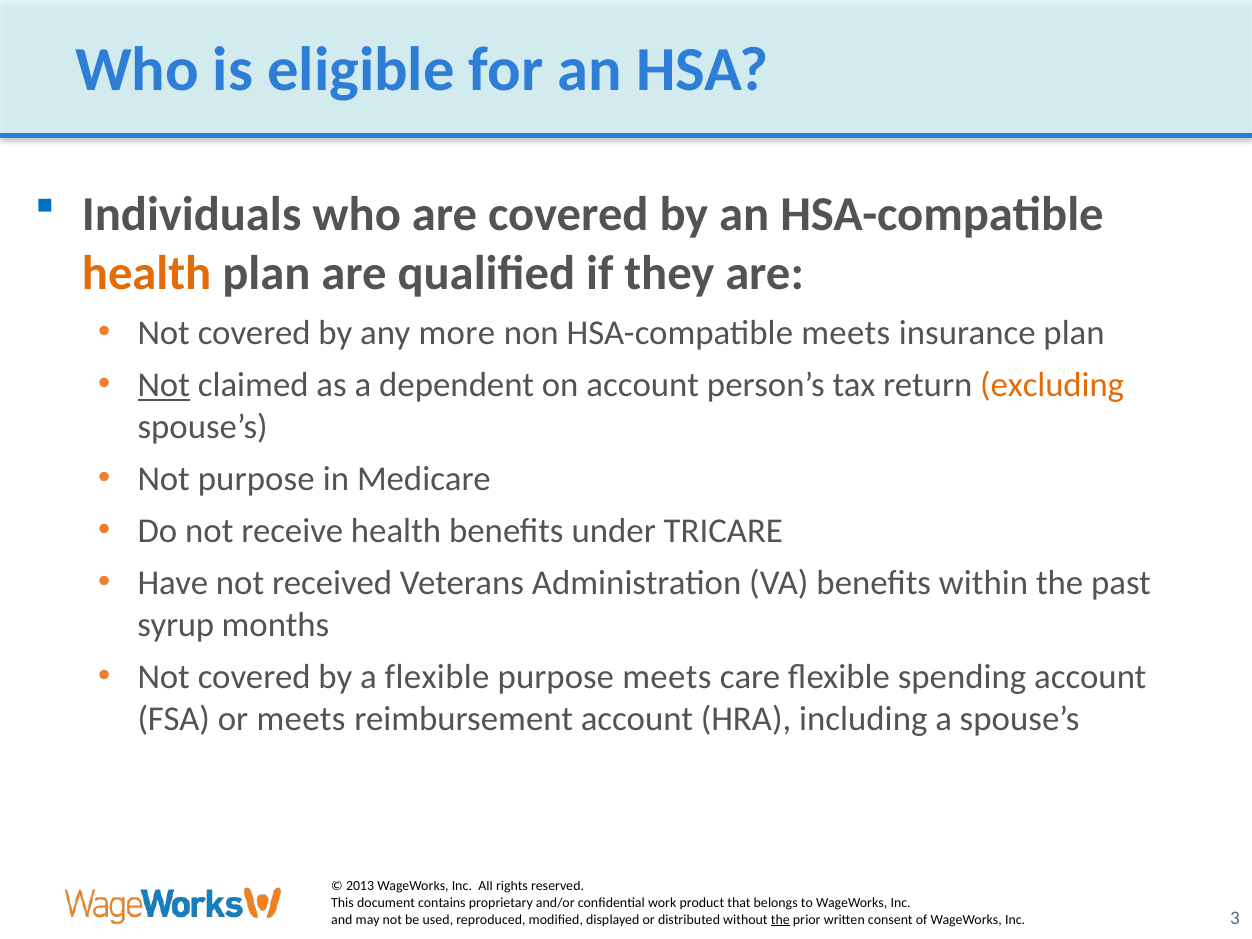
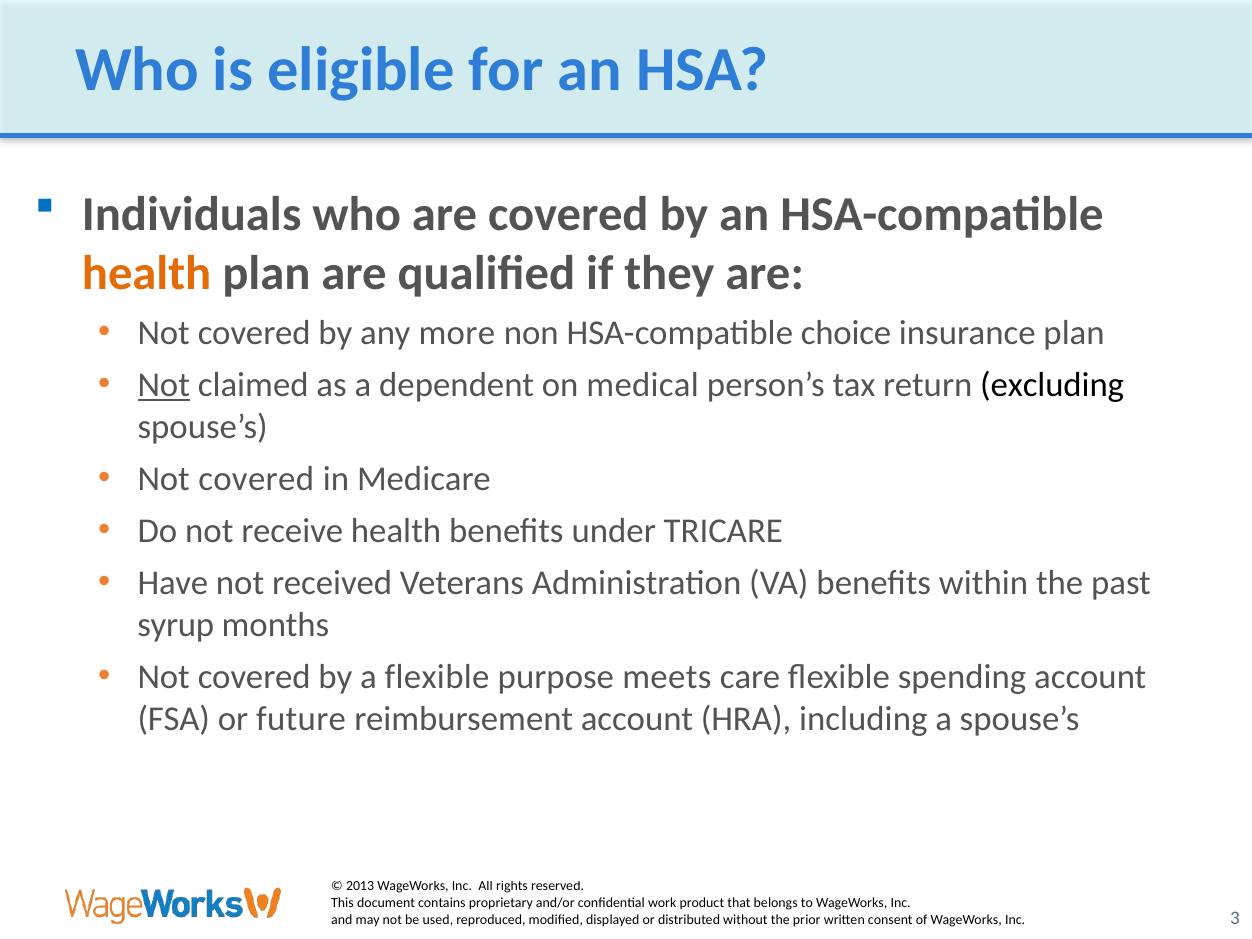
HSA-compatible meets: meets -> choice
on account: account -> medical
excluding colour: orange -> black
purpose at (256, 479): purpose -> covered
or meets: meets -> future
the at (780, 920) underline: present -> none
